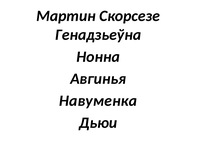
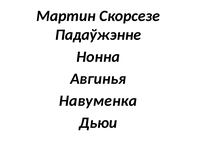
Генадзьеўна: Генадзьеўна -> Падаўжэнне
